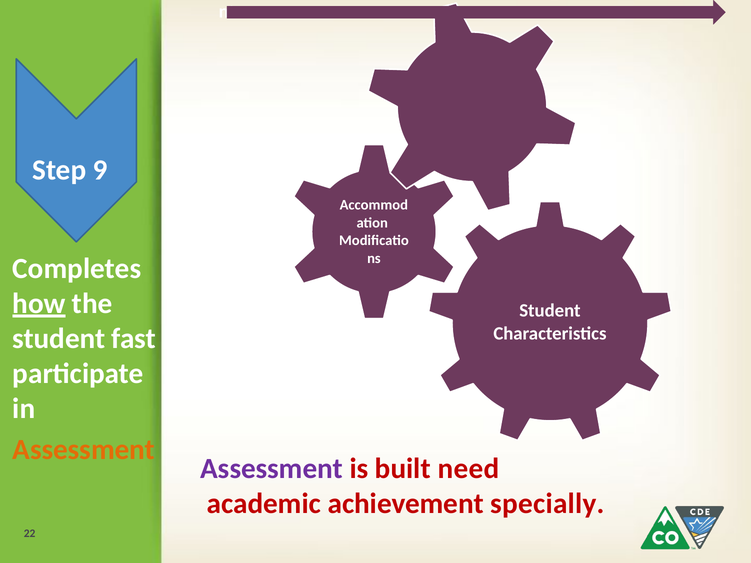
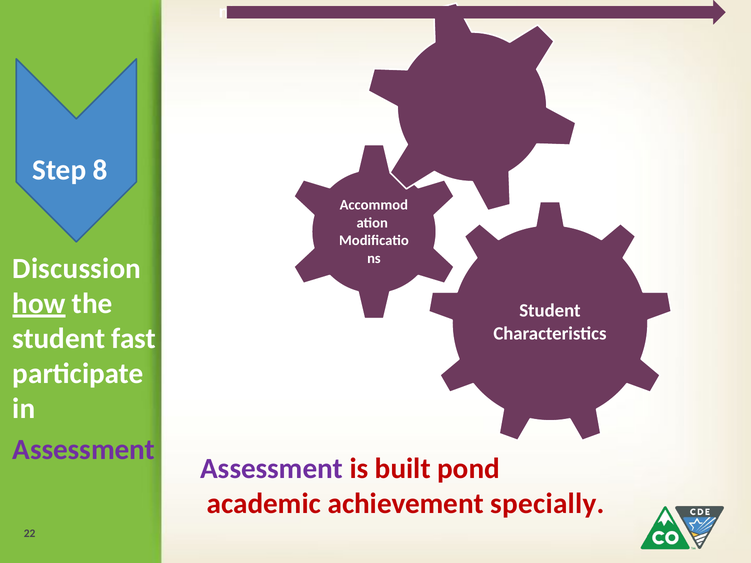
9: 9 -> 8
Completes: Completes -> Discussion
Assessment at (84, 450) colour: orange -> purple
need: need -> pond
